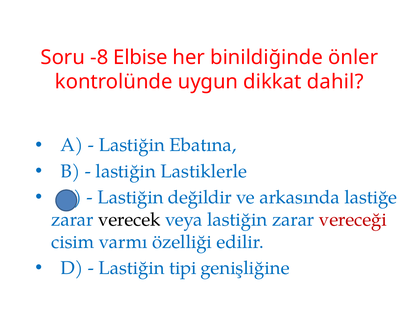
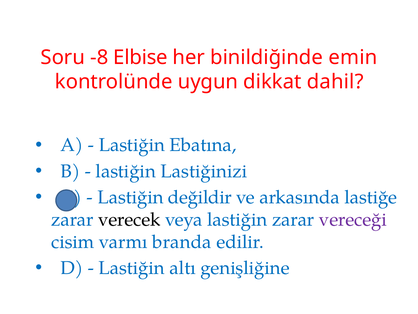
önler: önler -> emin
Lastiklerle: Lastiklerle -> Lastiğinizi
vereceği colour: red -> purple
özelliği: özelliği -> branda
tipi: tipi -> altı
